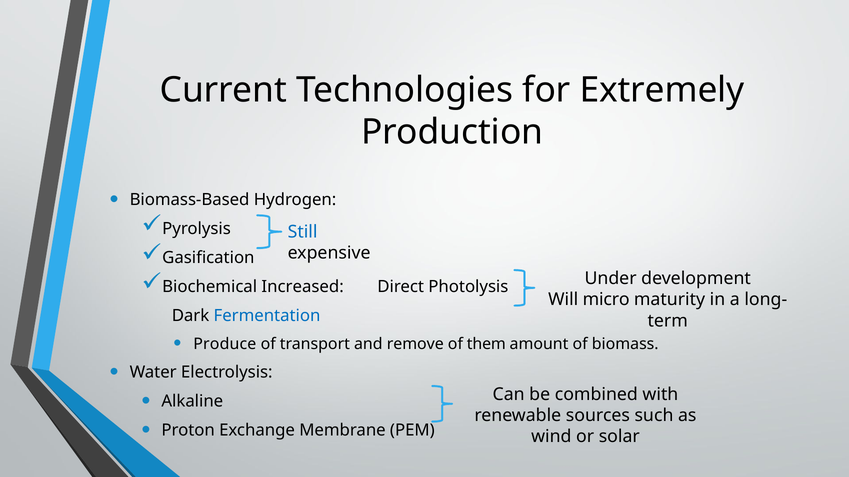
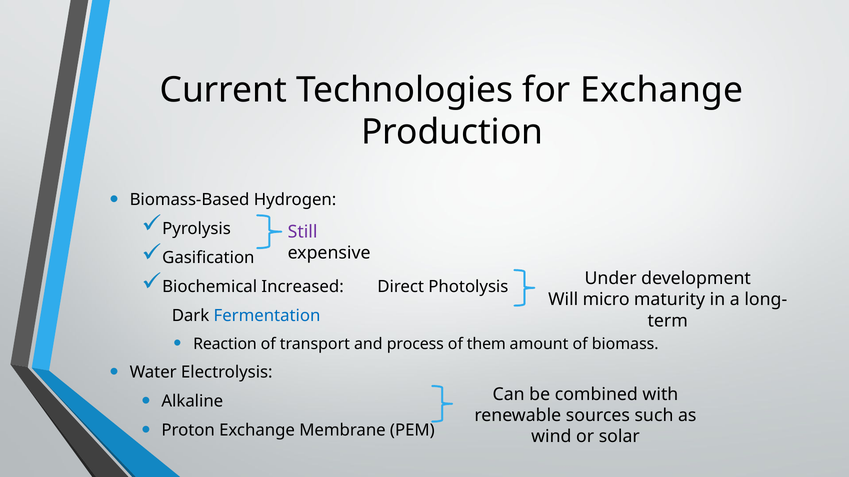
for Extremely: Extremely -> Exchange
Still colour: blue -> purple
Produce: Produce -> Reaction
remove: remove -> process
